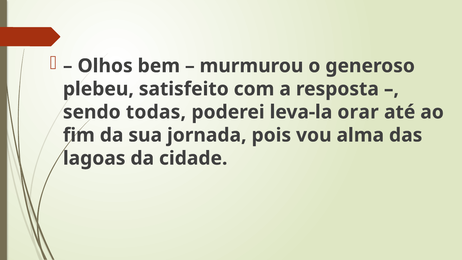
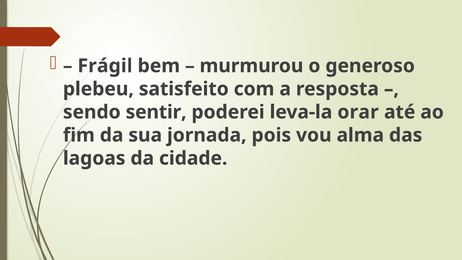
Olhos: Olhos -> Frágil
todas: todas -> sentir
